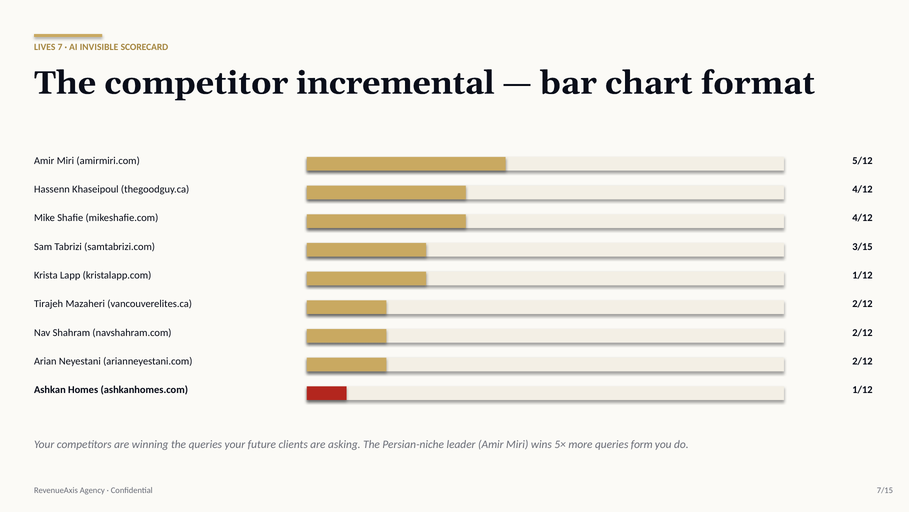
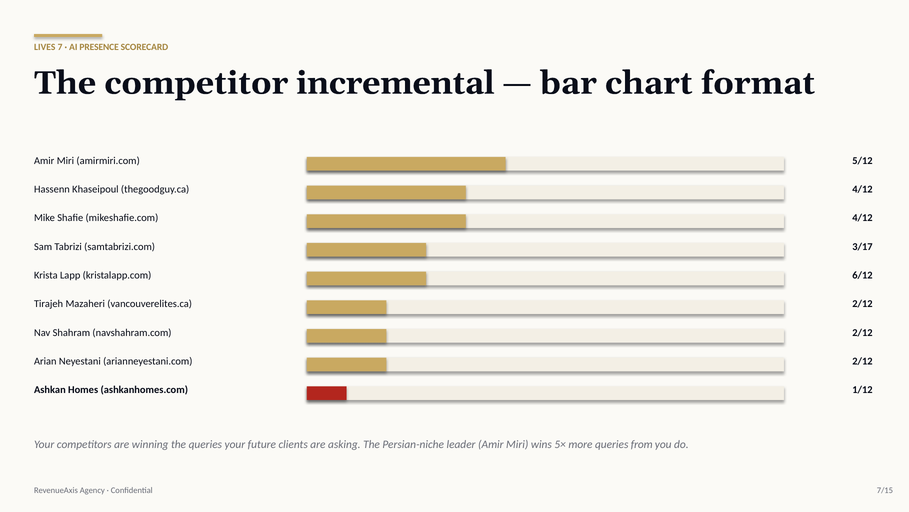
INVISIBLE: INVISIBLE -> PRESENCE
3/15: 3/15 -> 3/17
kristalapp.com 1/12: 1/12 -> 6/12
form: form -> from
